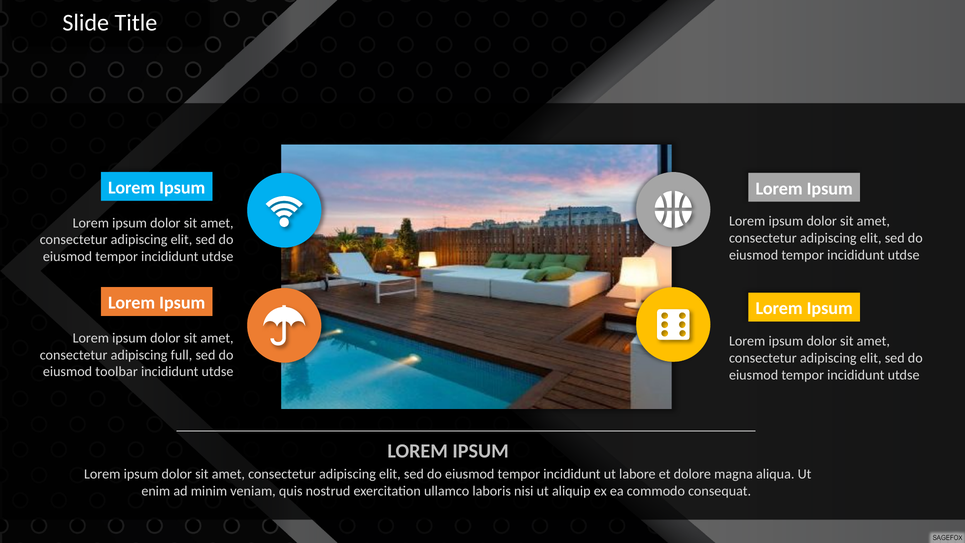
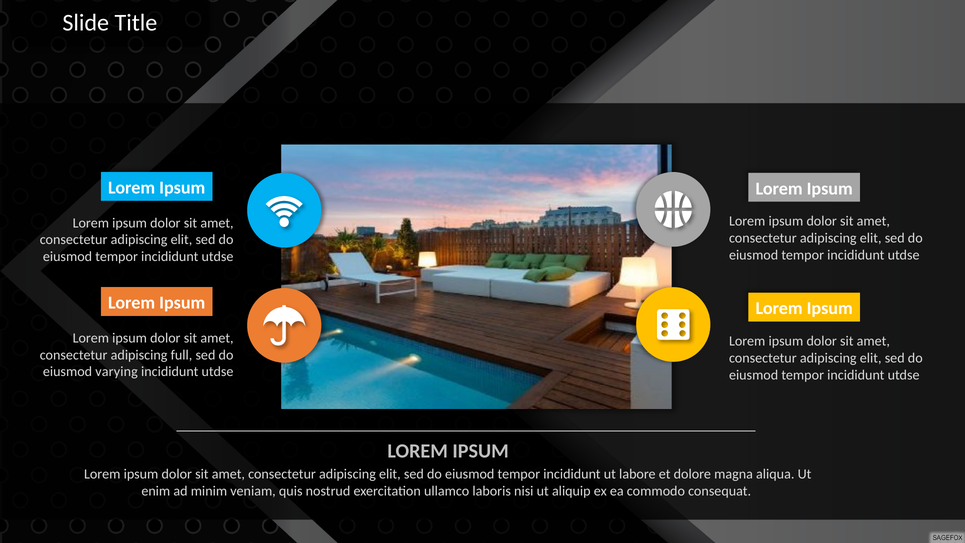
toolbar: toolbar -> varying
